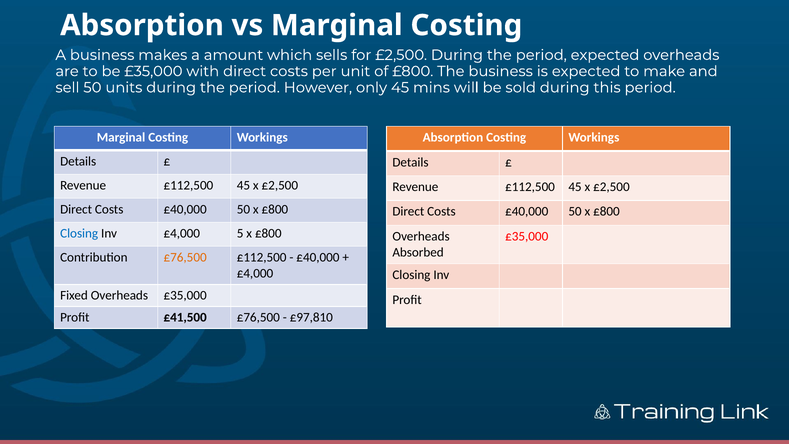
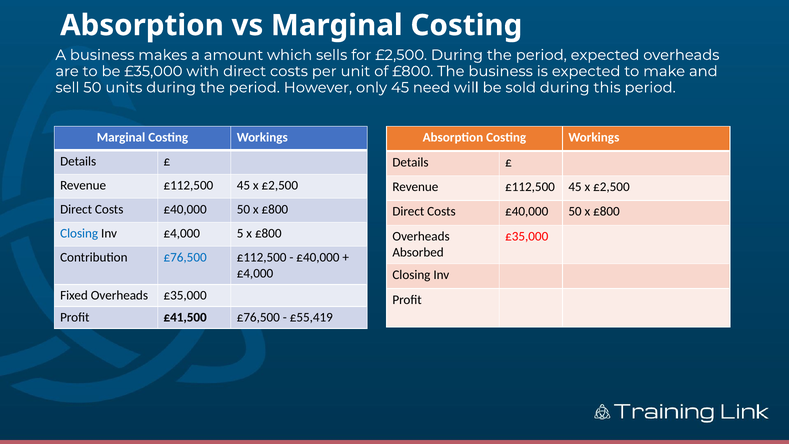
mins: mins -> need
£76,500 at (185, 257) colour: orange -> blue
£97,810: £97,810 -> £55,419
